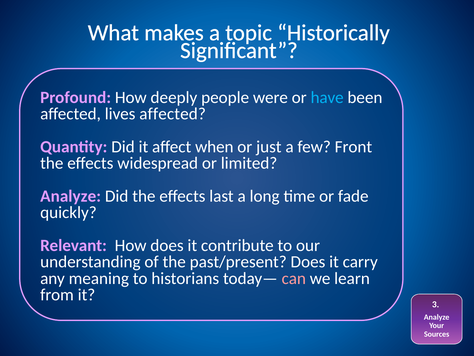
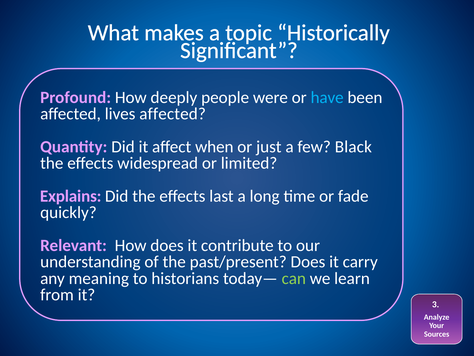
Front: Front -> Black
Analyze at (71, 196): Analyze -> Explains
can colour: pink -> light green
